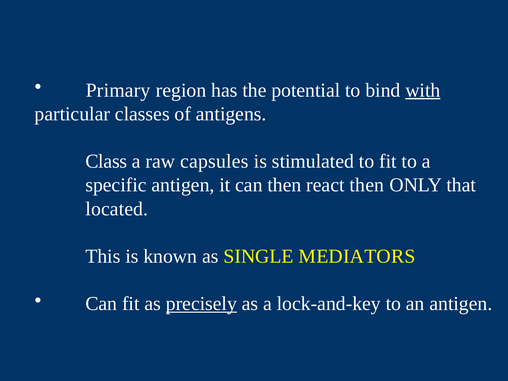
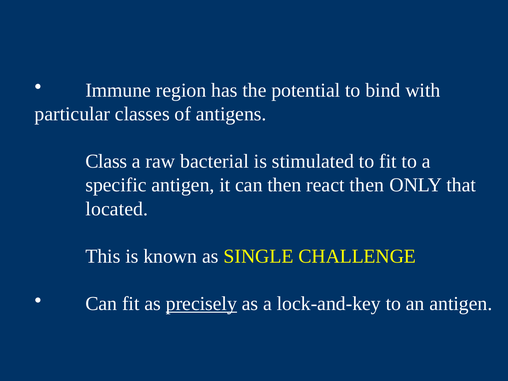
Primary: Primary -> Immune
with underline: present -> none
capsules: capsules -> bacterial
MEDIATORS: MEDIATORS -> CHALLENGE
